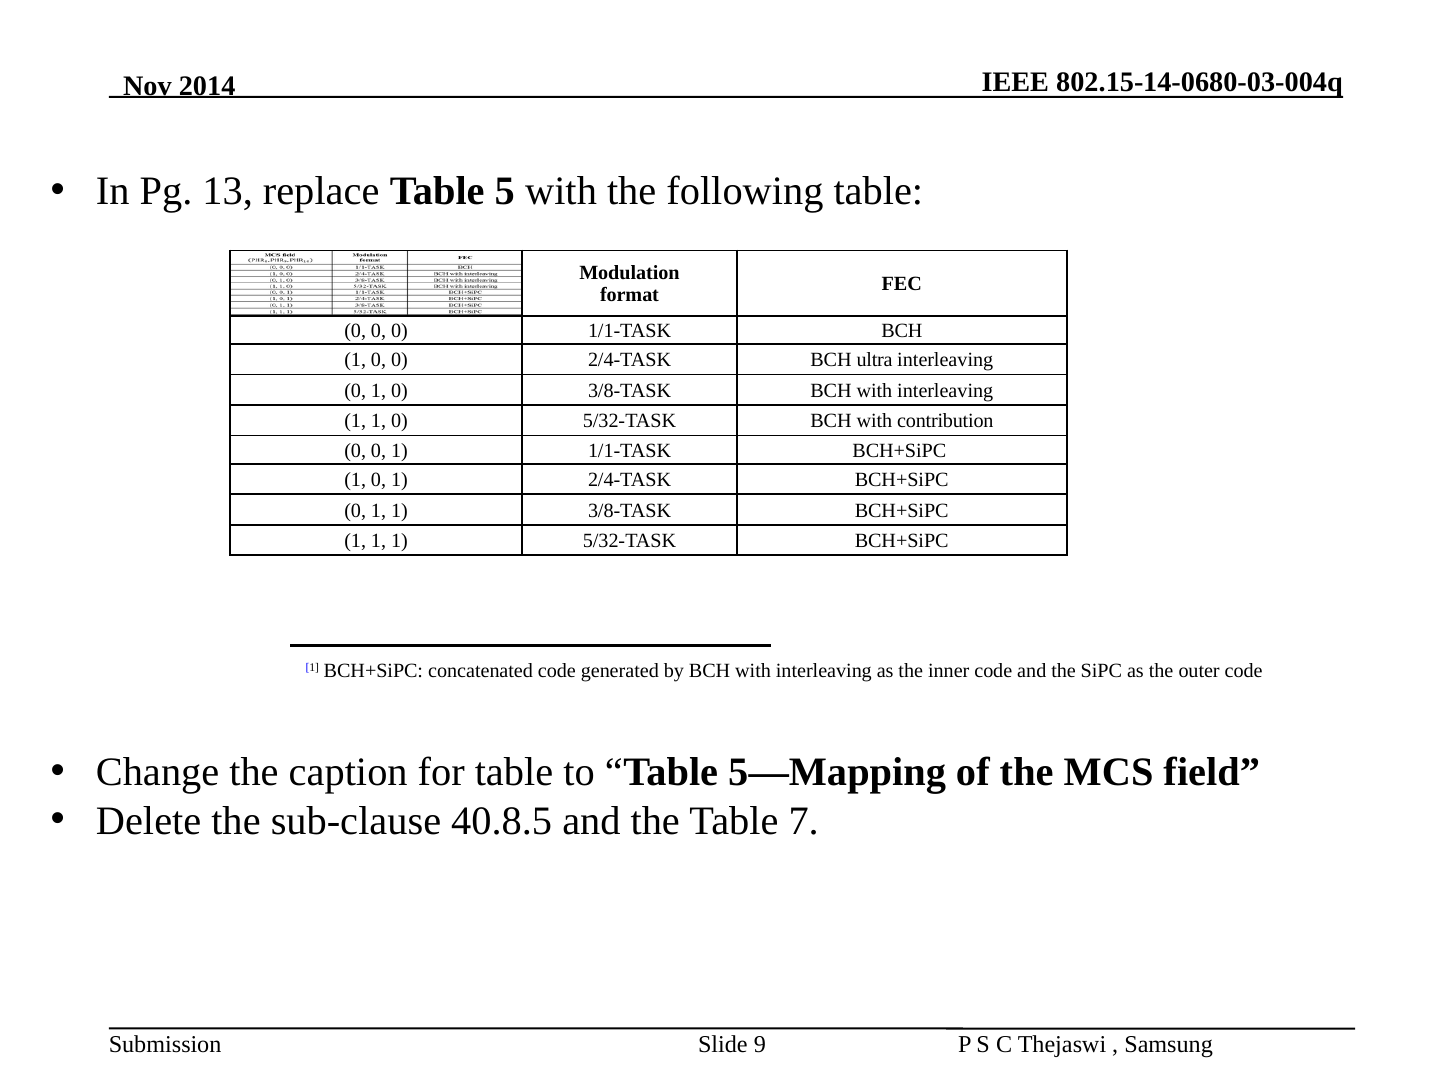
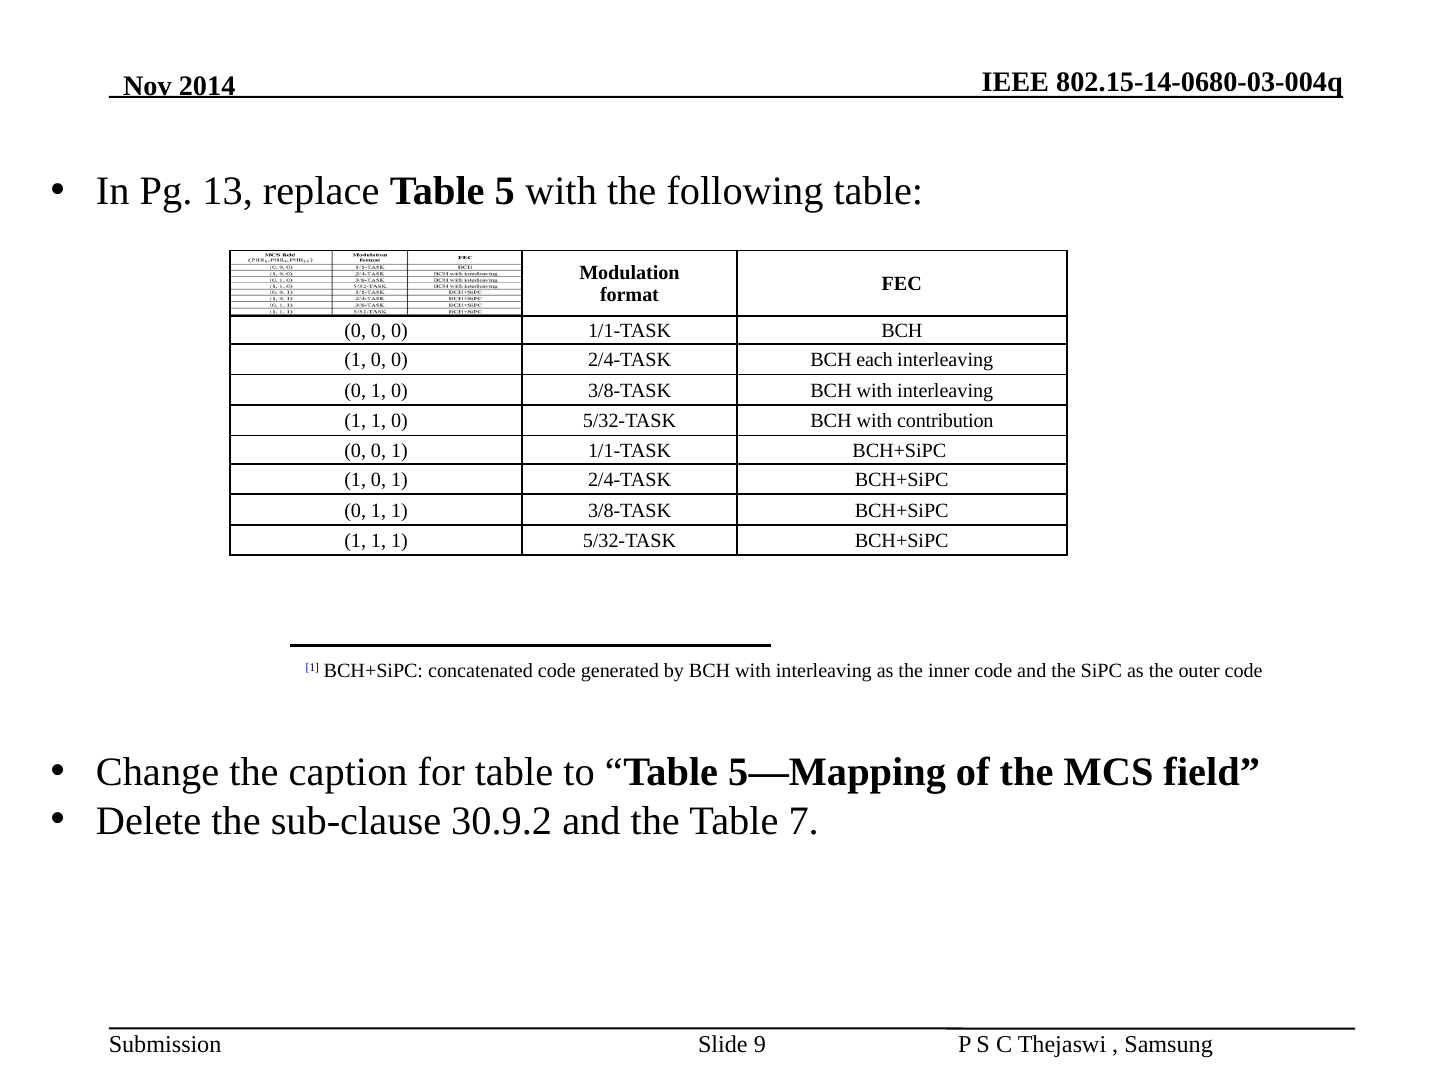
ultra: ultra -> each
40.8.5: 40.8.5 -> 30.9.2
